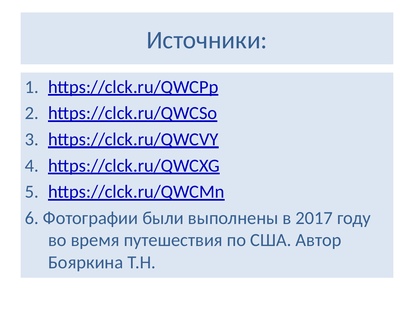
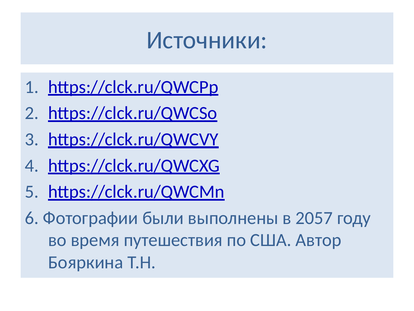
2017: 2017 -> 2057
